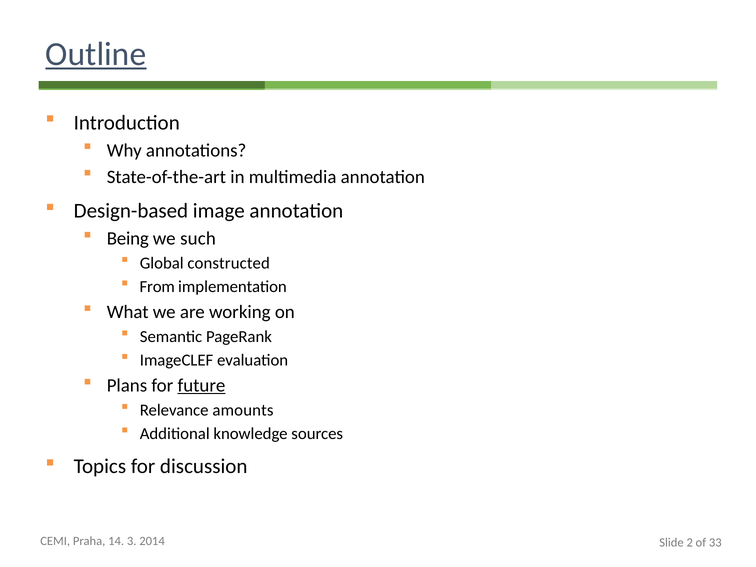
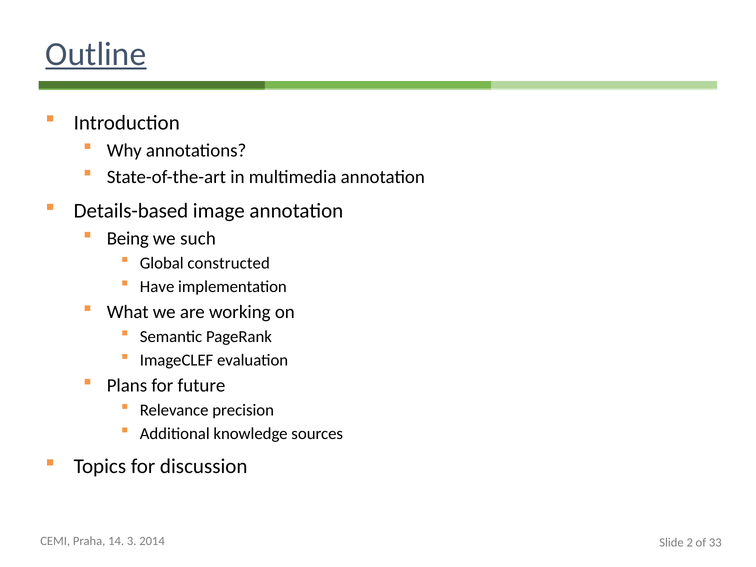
Design-based: Design-based -> Details-based
From: From -> Have
future underline: present -> none
amounts: amounts -> precision
